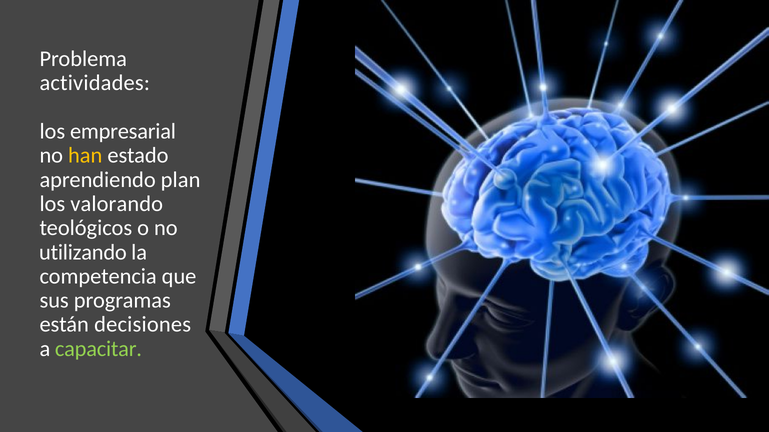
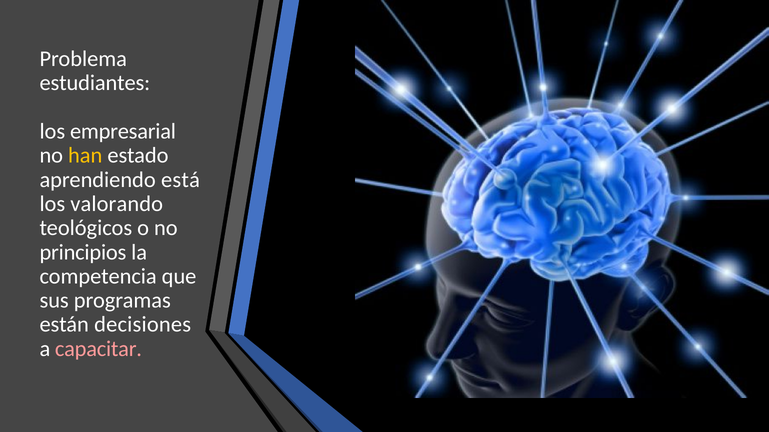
actividades: actividades -> estudiantes
plan: plan -> está
utilizando: utilizando -> principios
capacitar colour: light green -> pink
